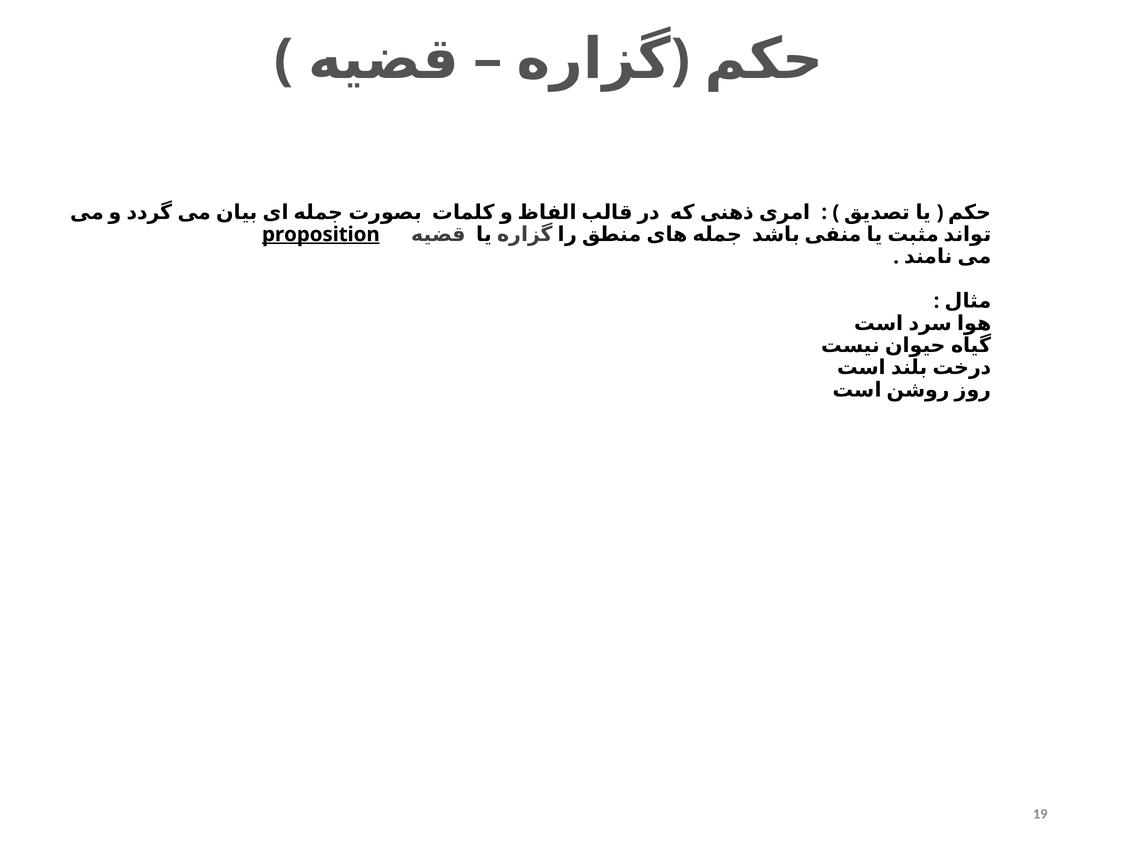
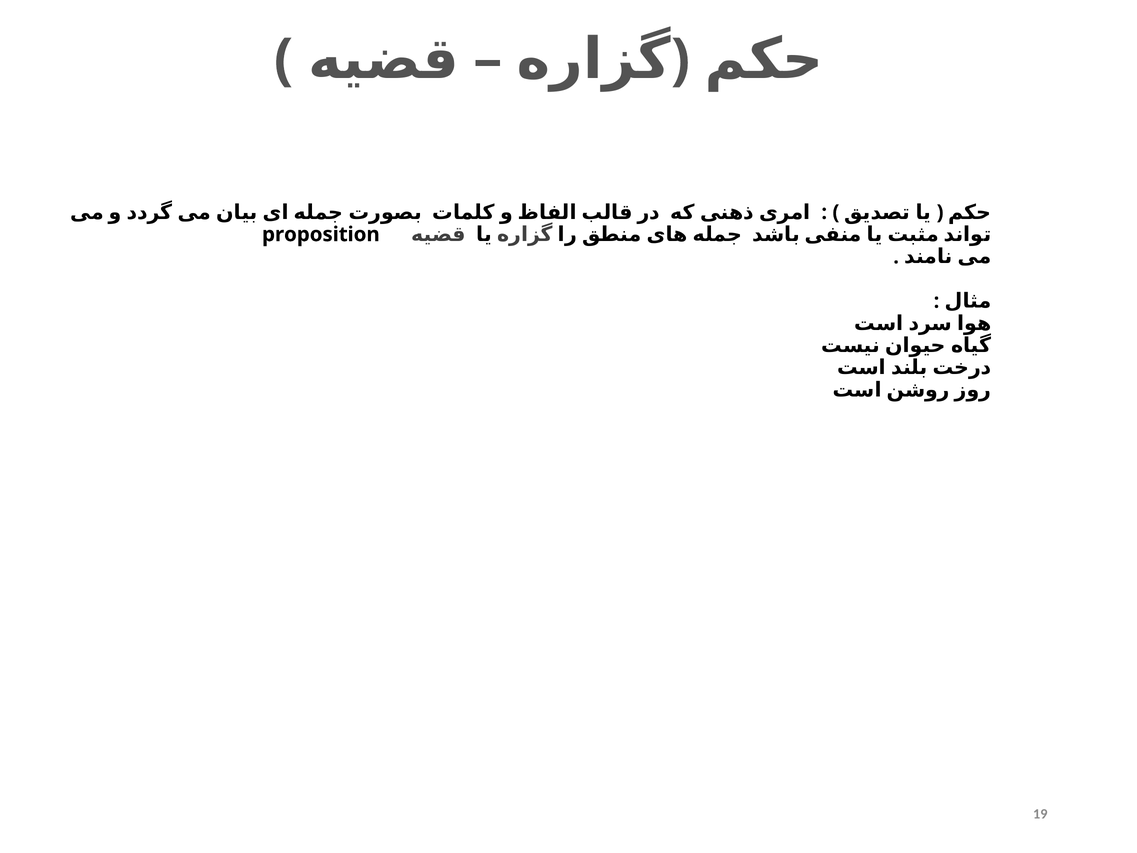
proposition underline: present -> none
